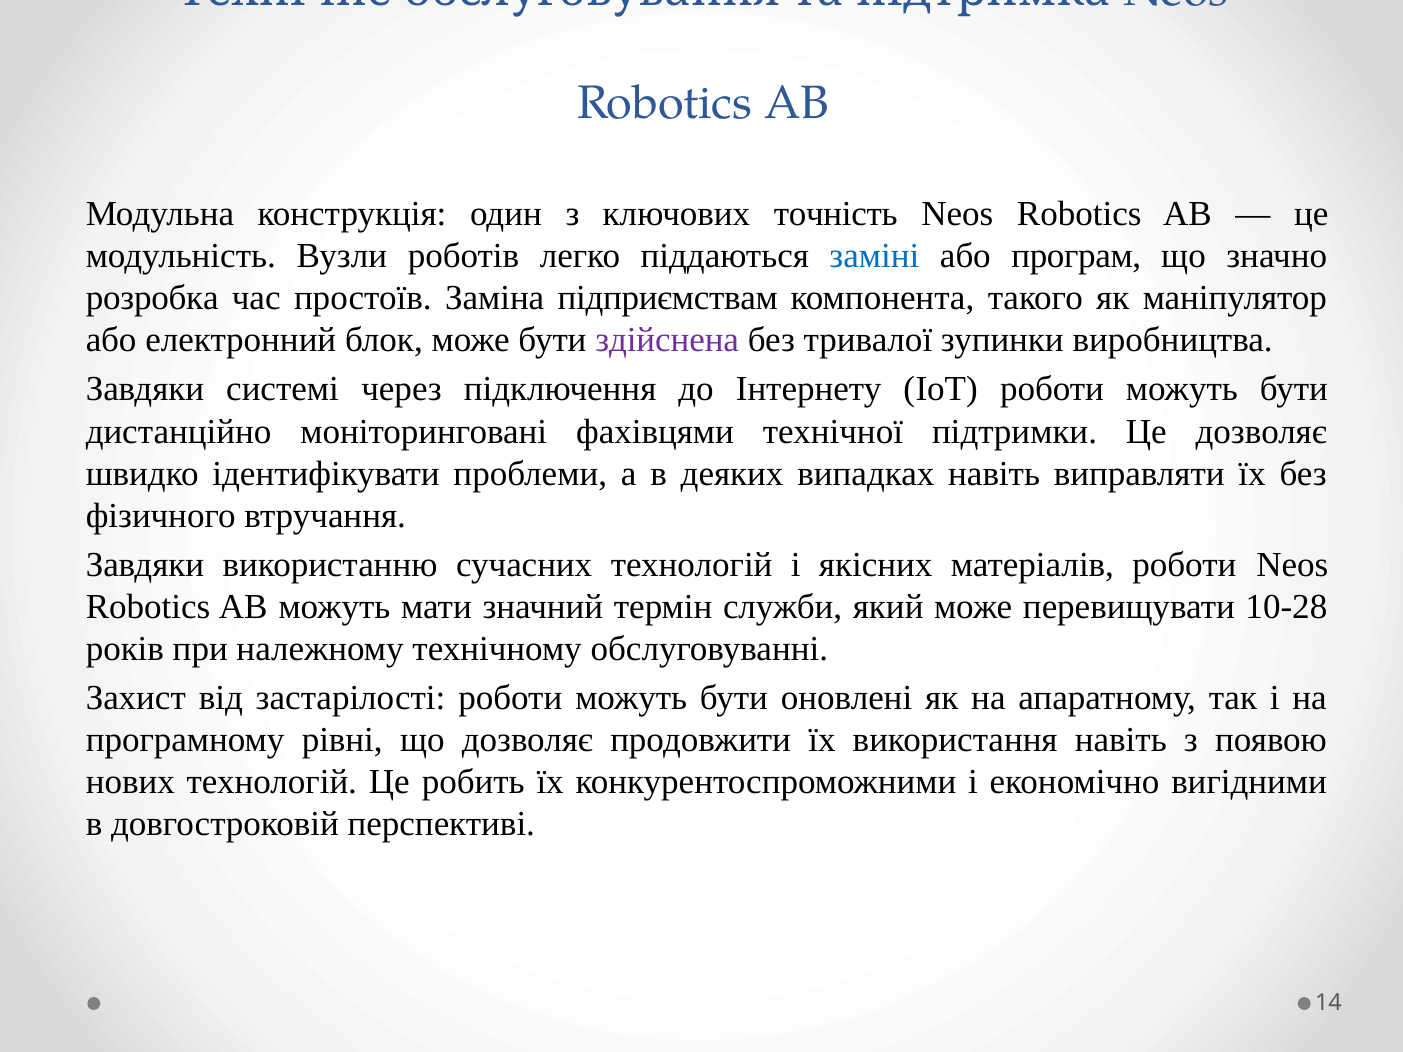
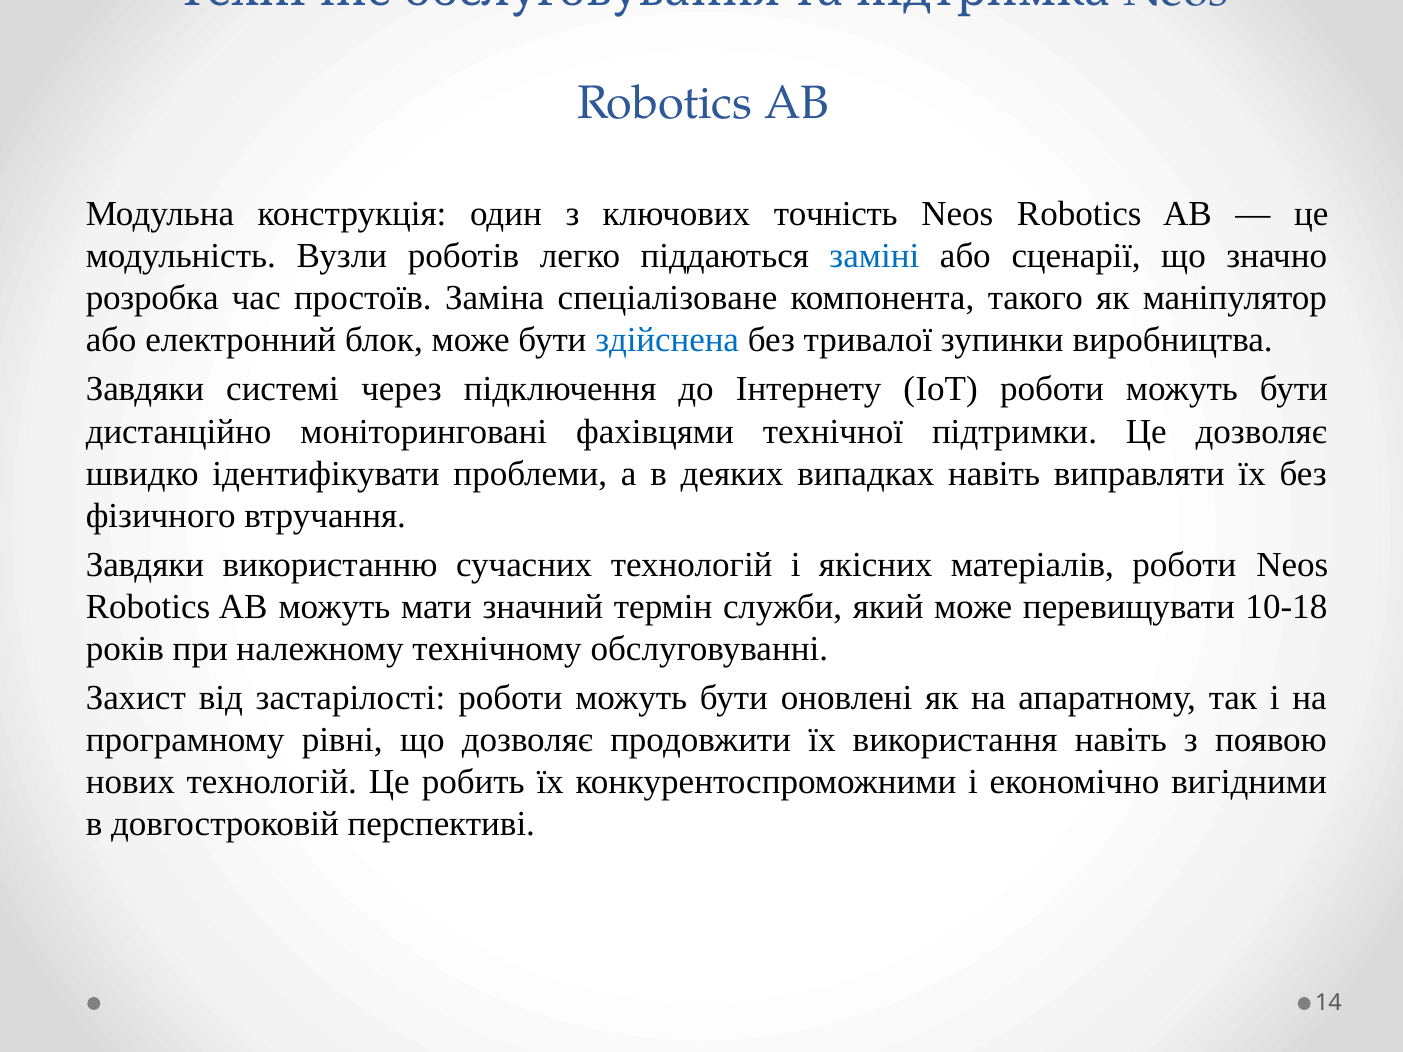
програм: програм -> сценарії
підприємствам: підприємствам -> спеціалізоване
здійснена colour: purple -> blue
10-28: 10-28 -> 10-18
